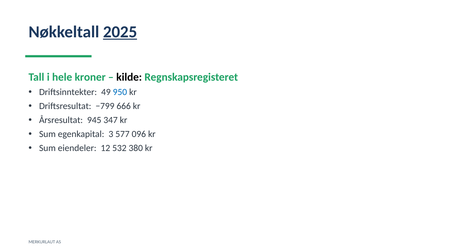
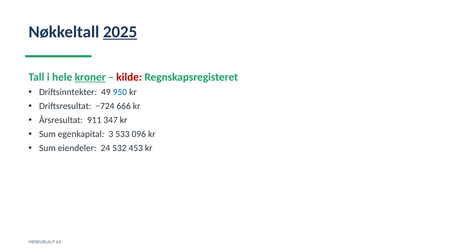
kroner underline: none -> present
kilde colour: black -> red
−799: −799 -> −724
945: 945 -> 911
577: 577 -> 533
12: 12 -> 24
380: 380 -> 453
